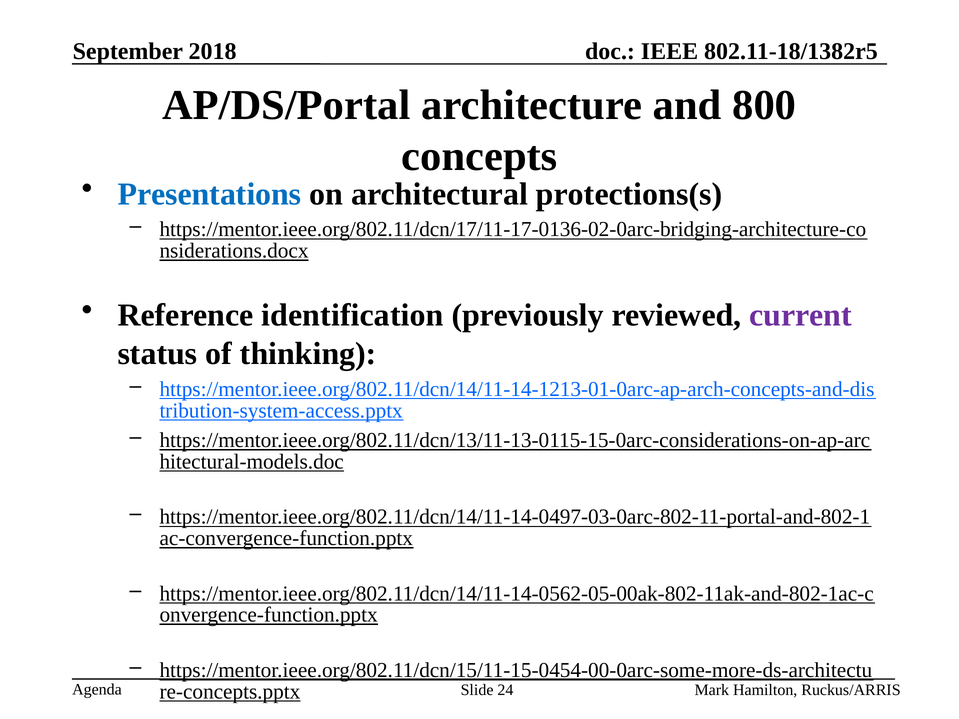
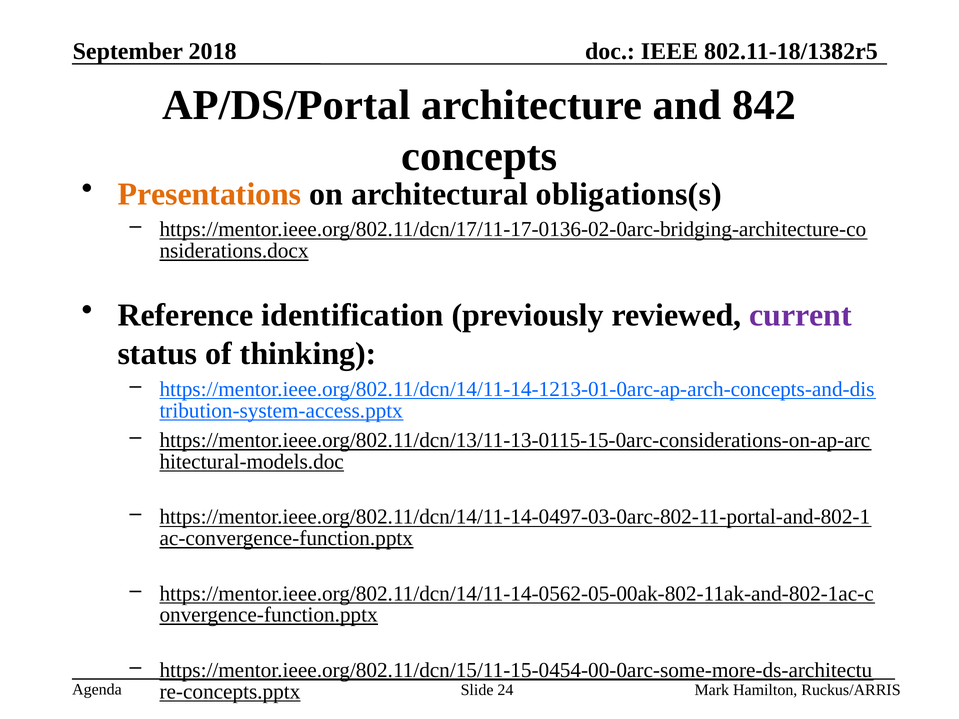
800: 800 -> 842
Presentations colour: blue -> orange
protections(s: protections(s -> obligations(s
